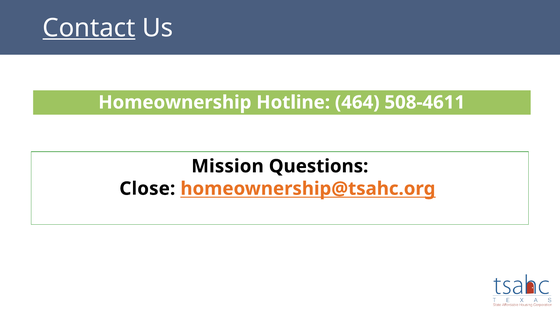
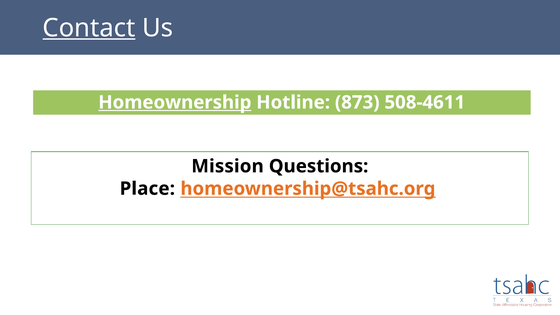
Homeownership underline: none -> present
464: 464 -> 873
Close: Close -> Place
